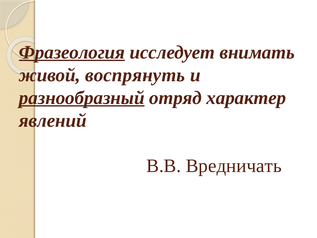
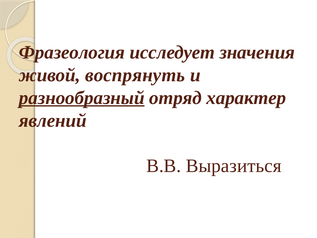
Фразеология underline: present -> none
внимать: внимать -> значения
Вредничать: Вредничать -> Выразиться
